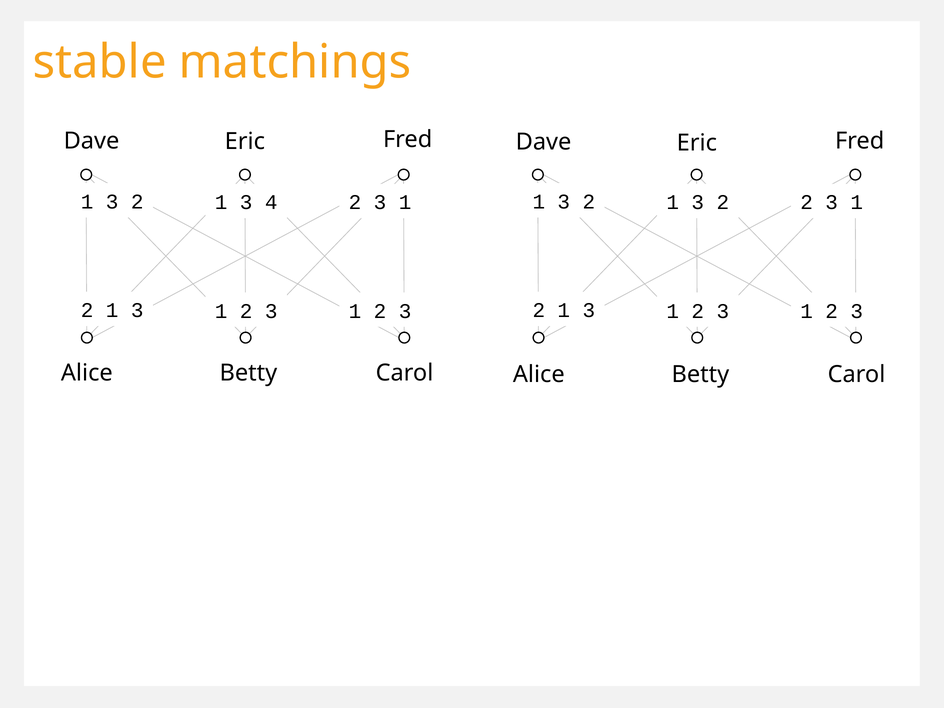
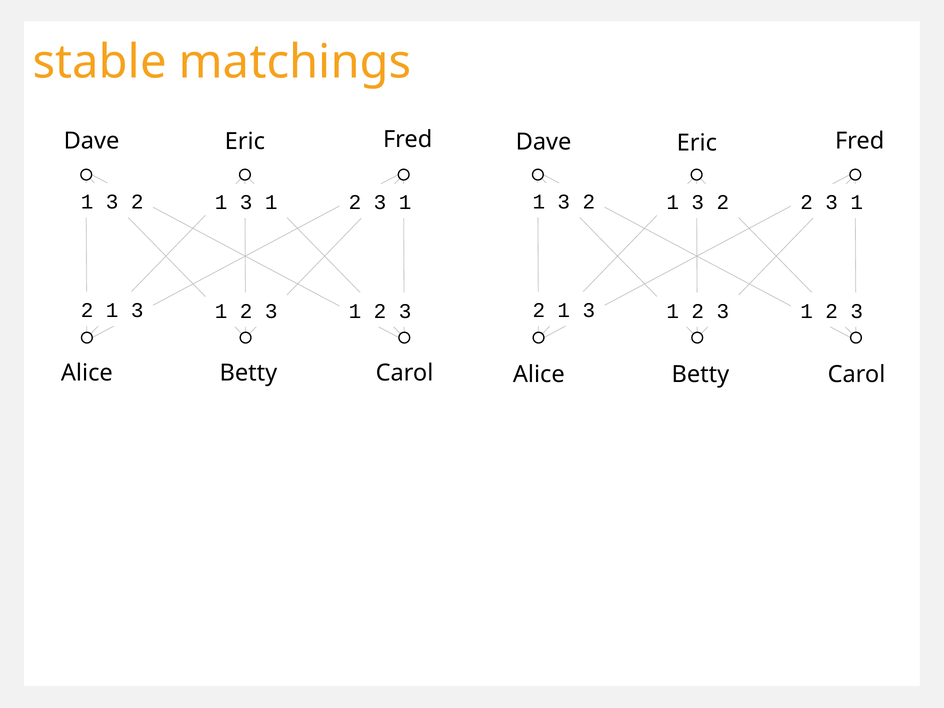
4 at (271, 203): 4 -> 1
